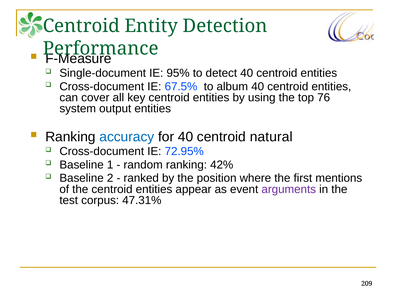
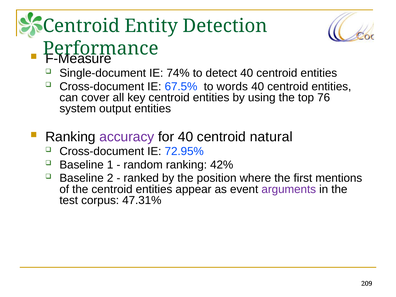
95%: 95% -> 74%
album: album -> words
accuracy colour: blue -> purple
